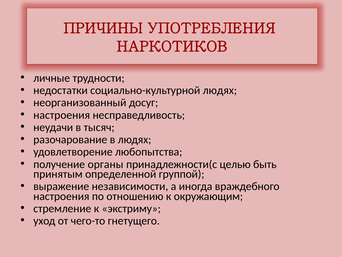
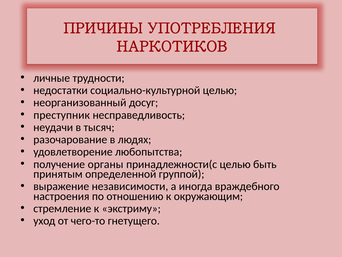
социально-культурной людях: людях -> целью
настроения at (62, 115): настроения -> преступник
